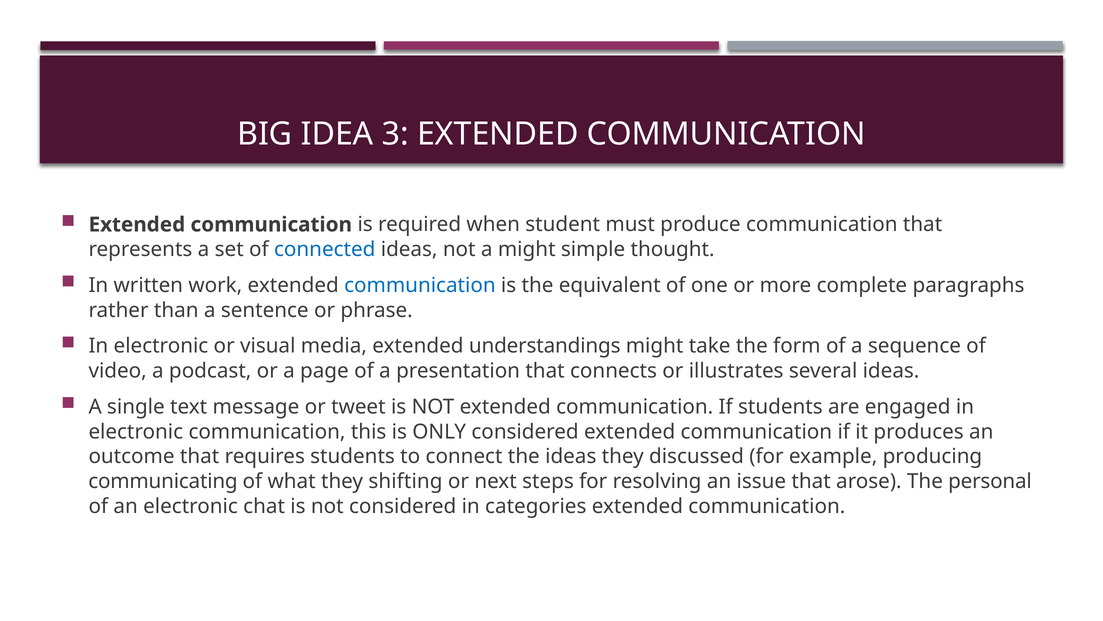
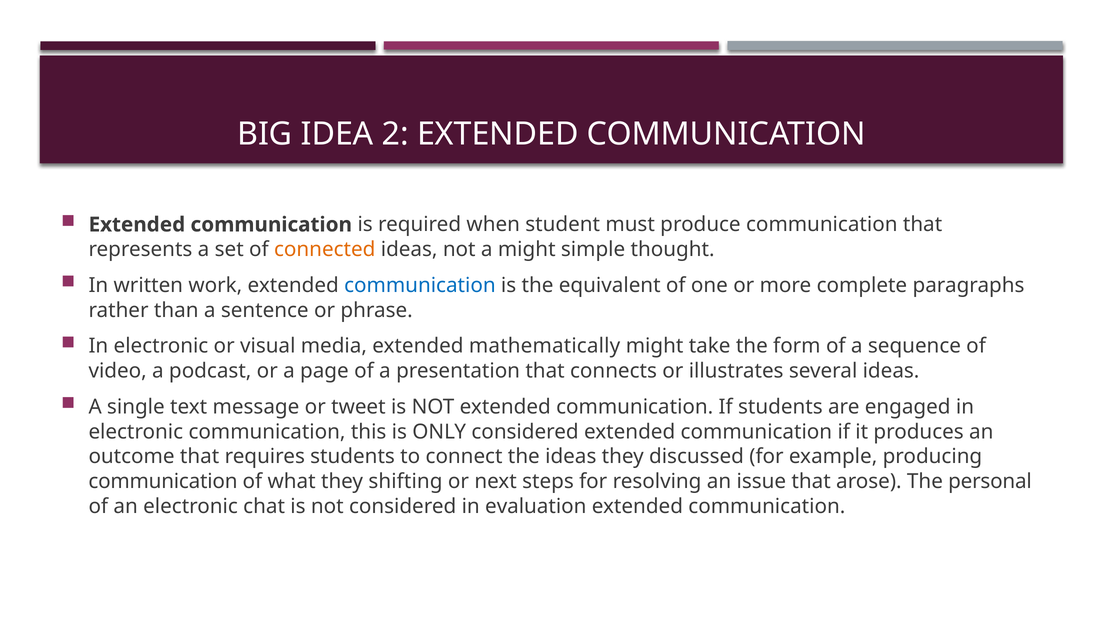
3: 3 -> 2
connected colour: blue -> orange
understandings: understandings -> mathematically
communicating at (163, 481): communicating -> communication
categories: categories -> evaluation
